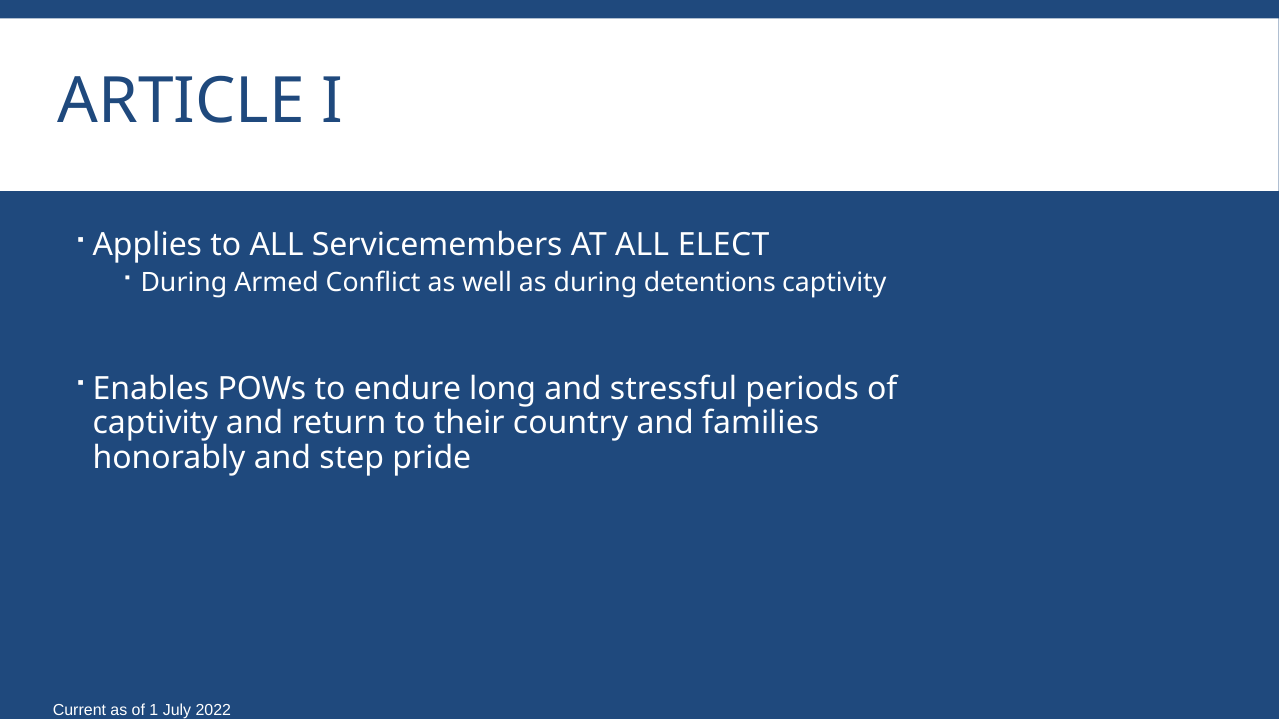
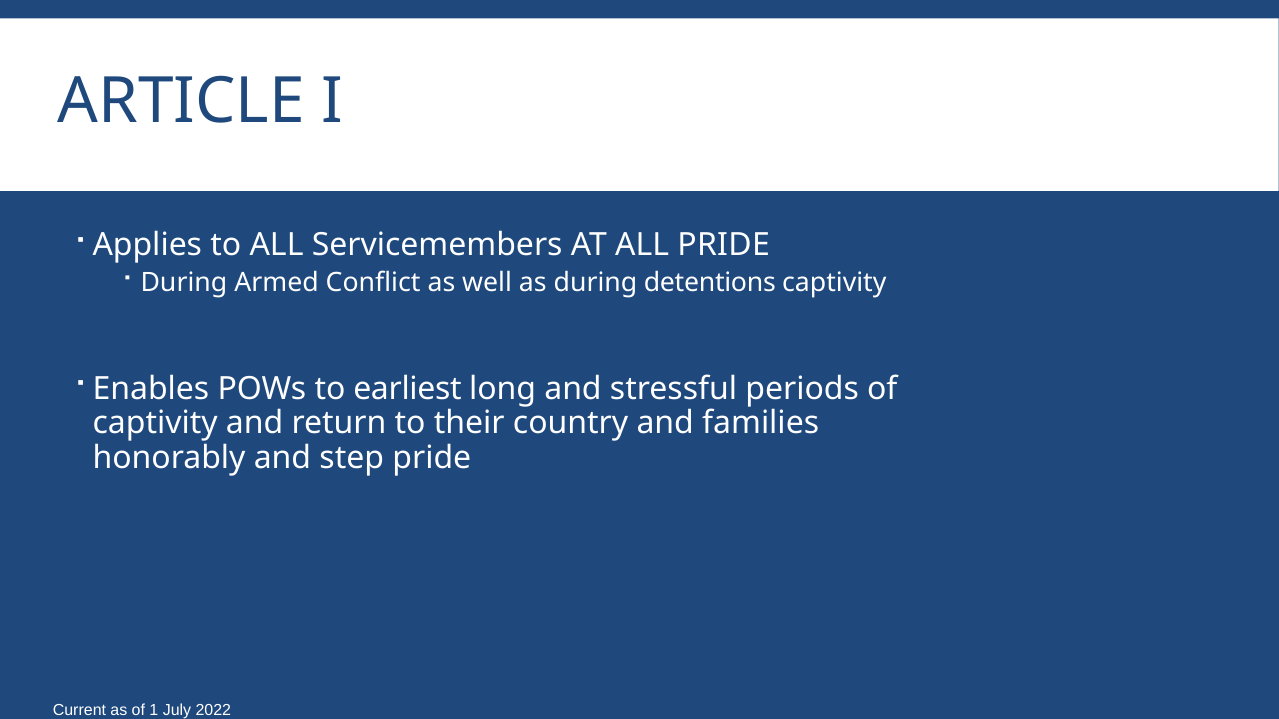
ALL ELECT: ELECT -> PRIDE
endure: endure -> earliest
